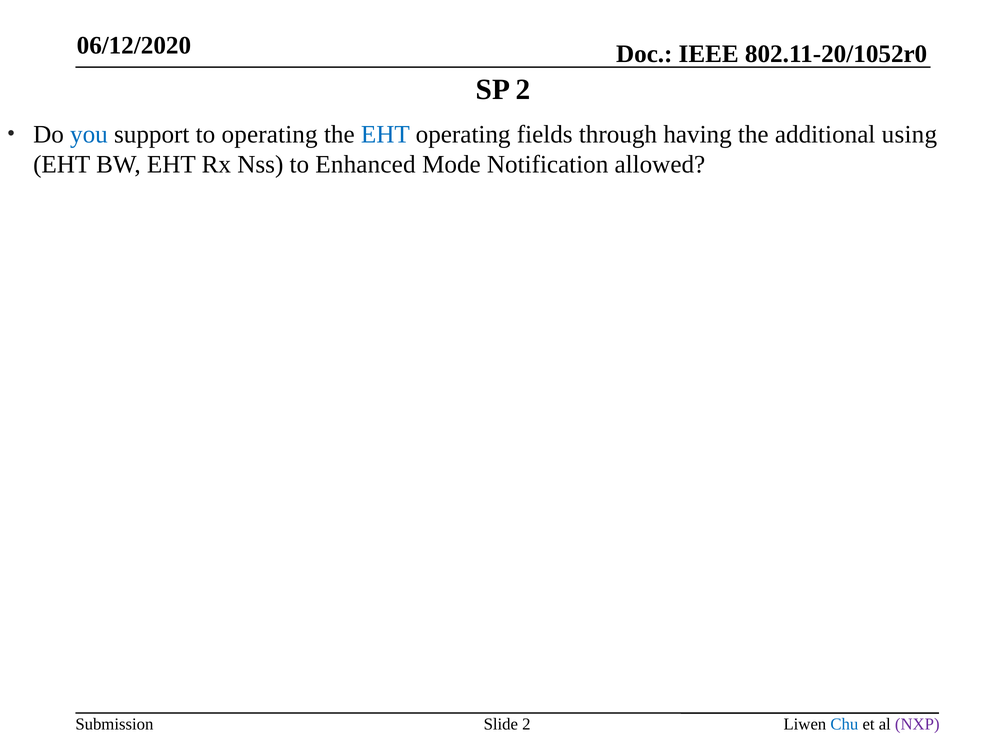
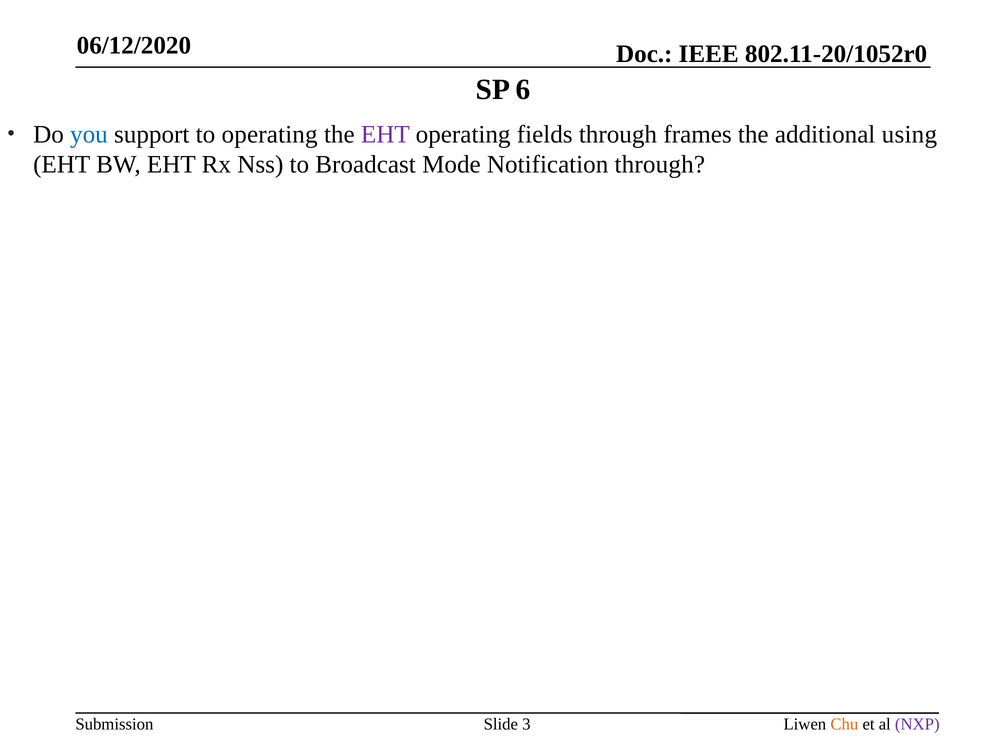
SP 2: 2 -> 6
EHT at (385, 134) colour: blue -> purple
having: having -> frames
Enhanced: Enhanced -> Broadcast
Notification allowed: allowed -> through
Slide 2: 2 -> 3
Chu colour: blue -> orange
